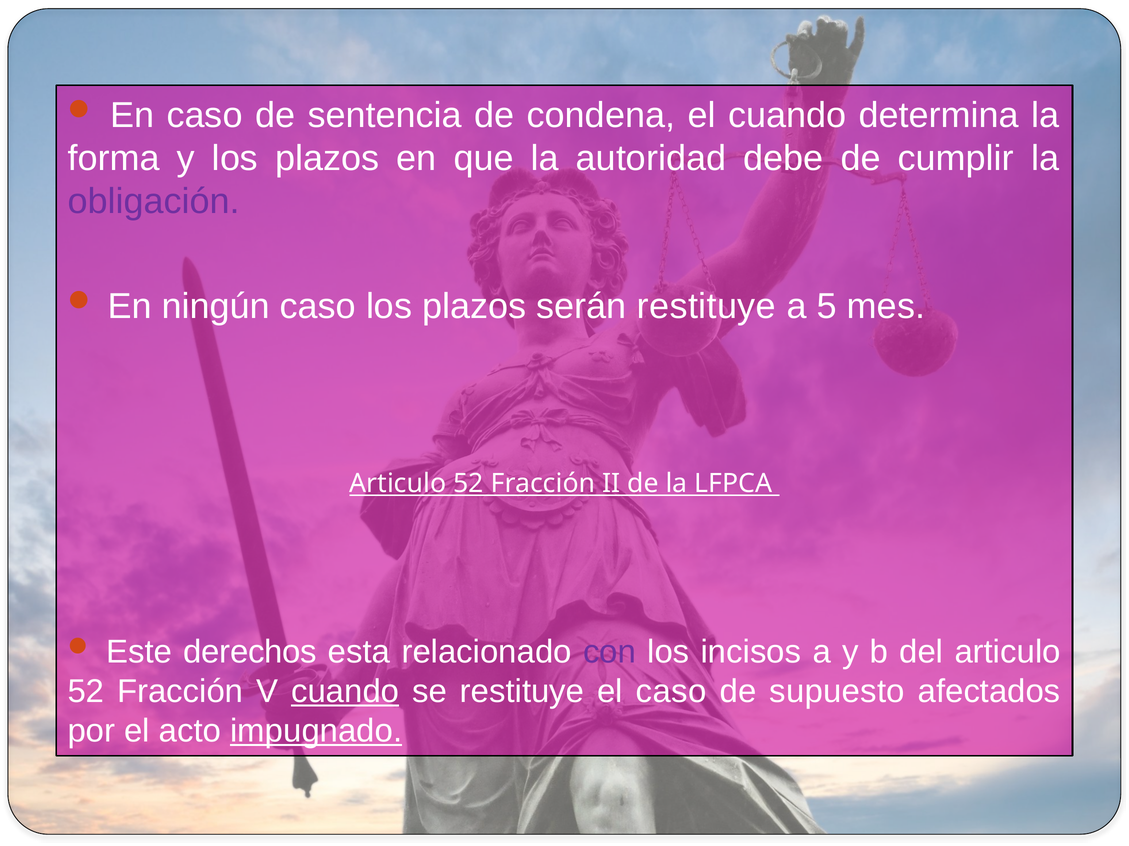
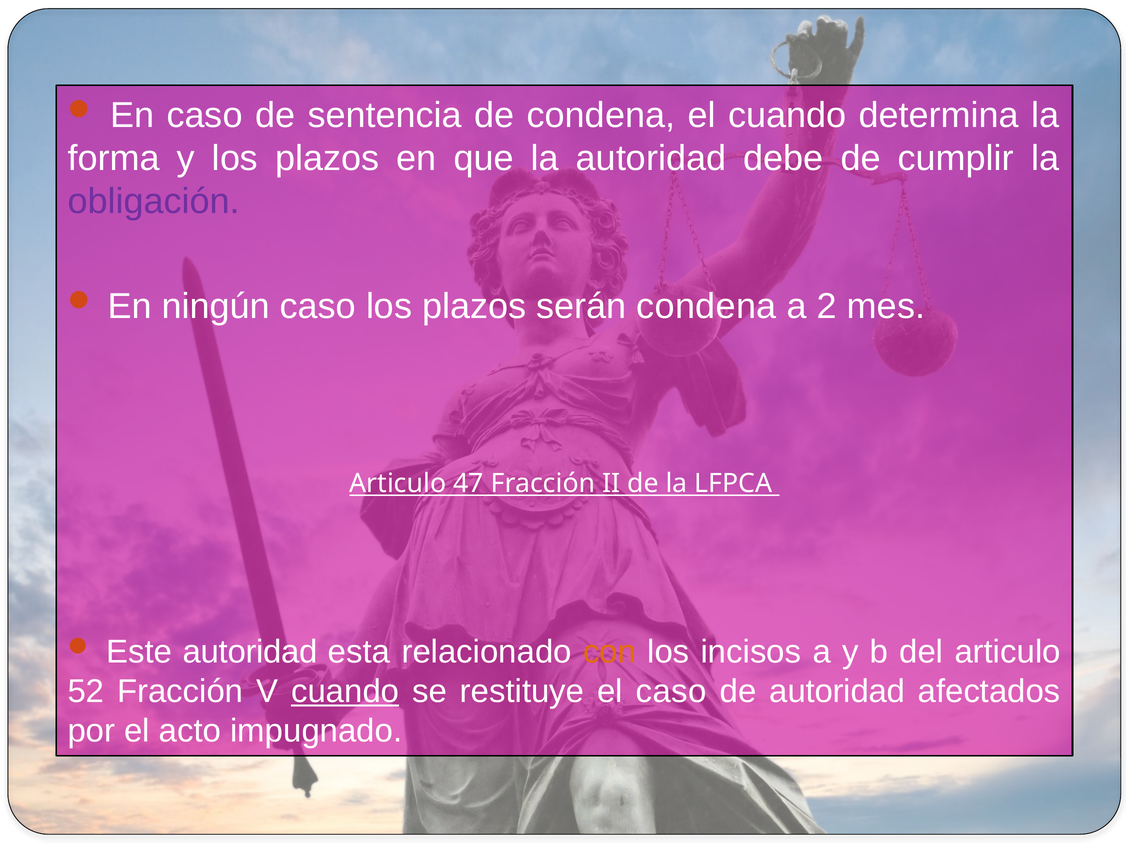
serán restituye: restituye -> condena
5: 5 -> 2
52 at (468, 484): 52 -> 47
Este derechos: derechos -> autoridad
con colour: purple -> orange
de supuesto: supuesto -> autoridad
impugnado underline: present -> none
